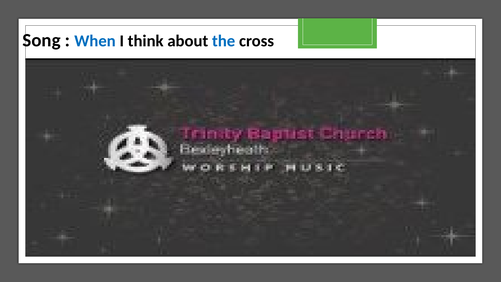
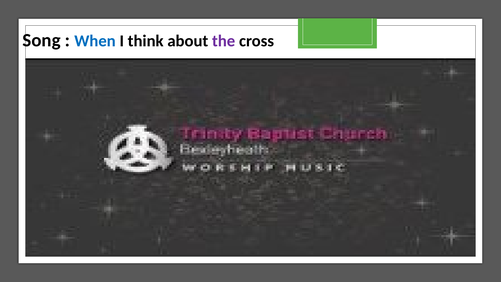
the colour: blue -> purple
